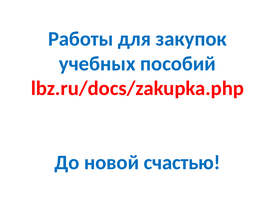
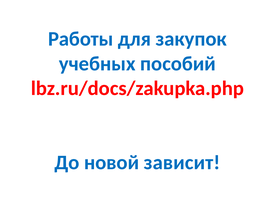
счастью: счастью -> зависит
